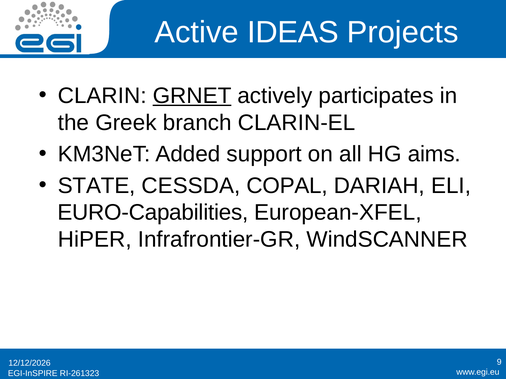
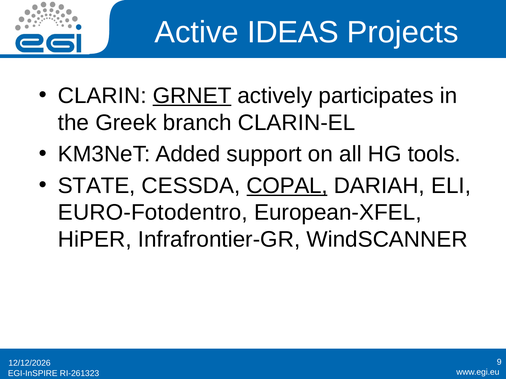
aims: aims -> tools
COPAL underline: none -> present
EURO-Capabilities: EURO-Capabilities -> EURO-Fotodentro
